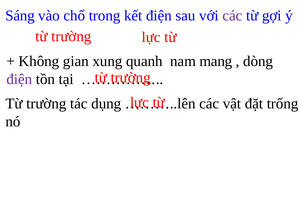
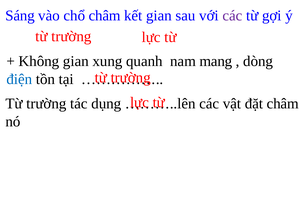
chổ trong: trong -> châm
kết điện: điện -> gian
điện at (19, 79) colour: purple -> blue
đặt trống: trống -> châm
